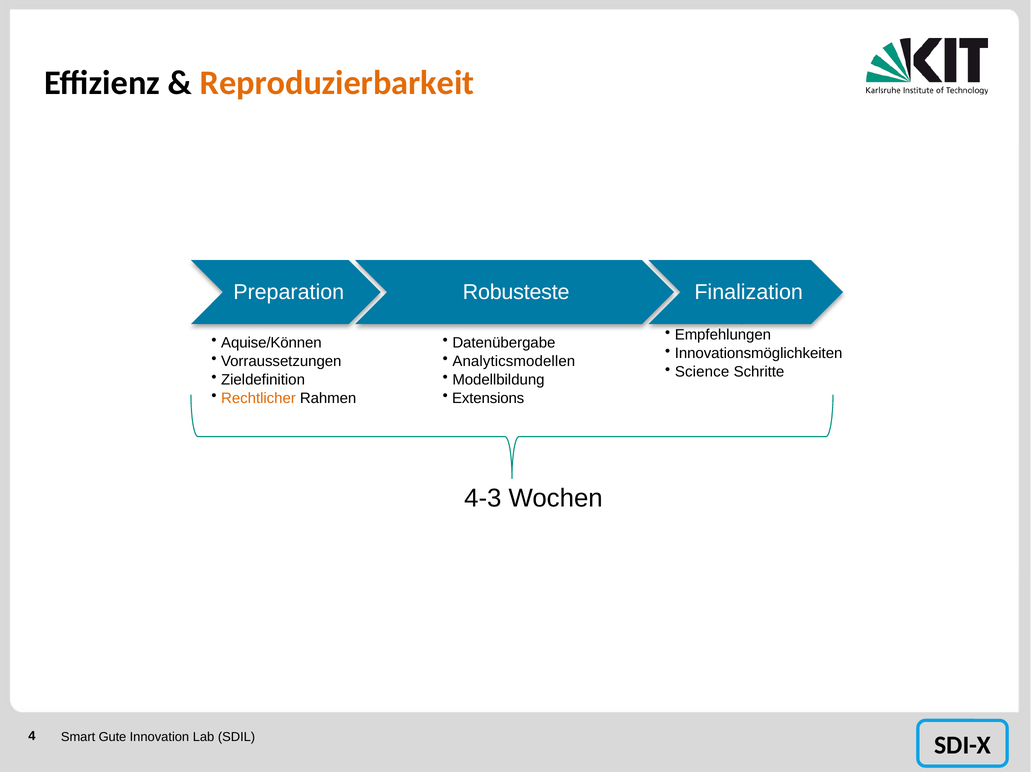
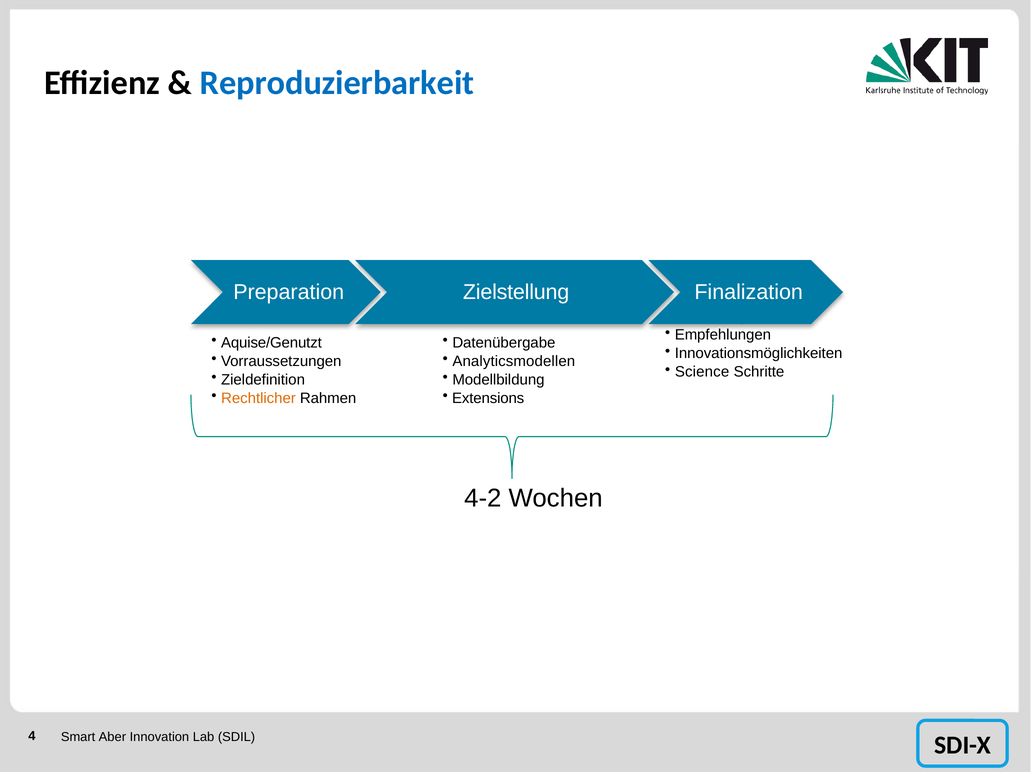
Reproduzierbarkeit colour: orange -> blue
Robusteste: Robusteste -> Zielstellung
Aquise/Können: Aquise/Können -> Aquise/Genutzt
4-3: 4-3 -> 4-2
Gute: Gute -> Aber
